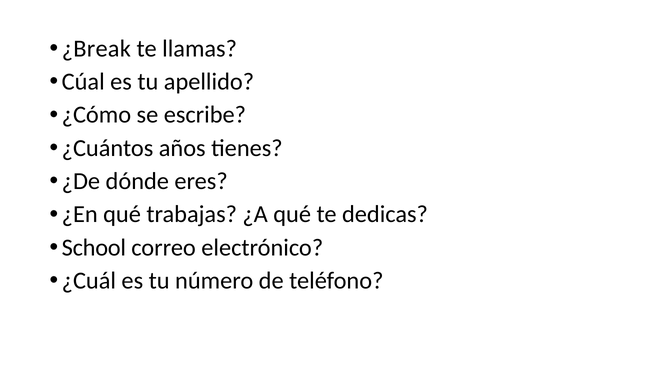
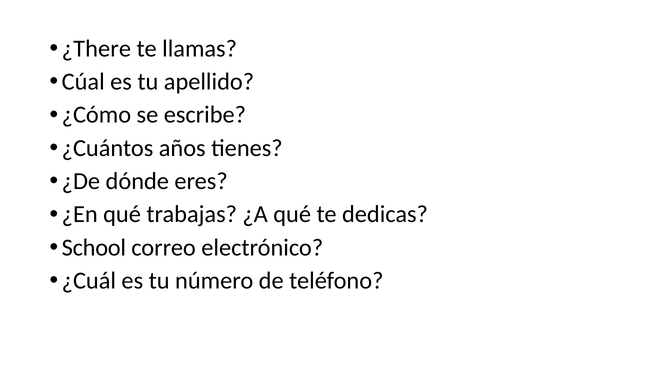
¿Break: ¿Break -> ¿There
